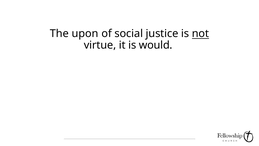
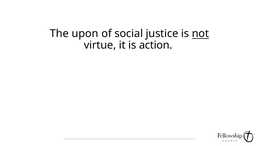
would: would -> action
